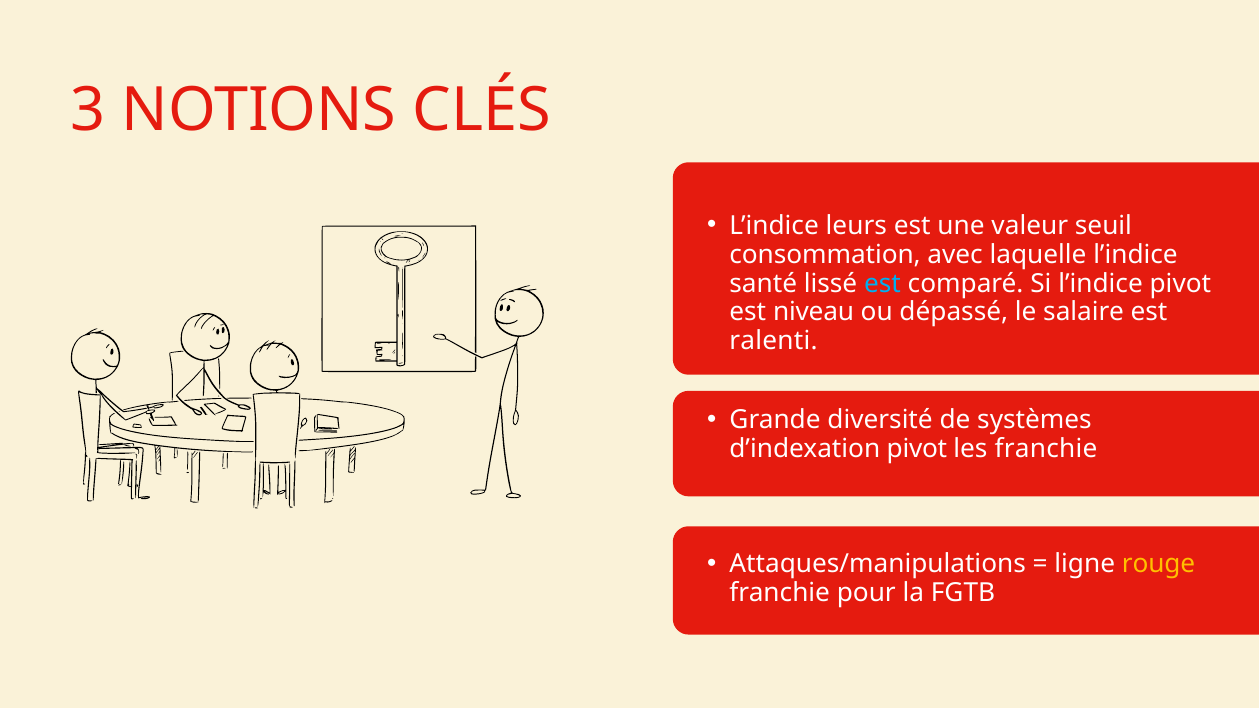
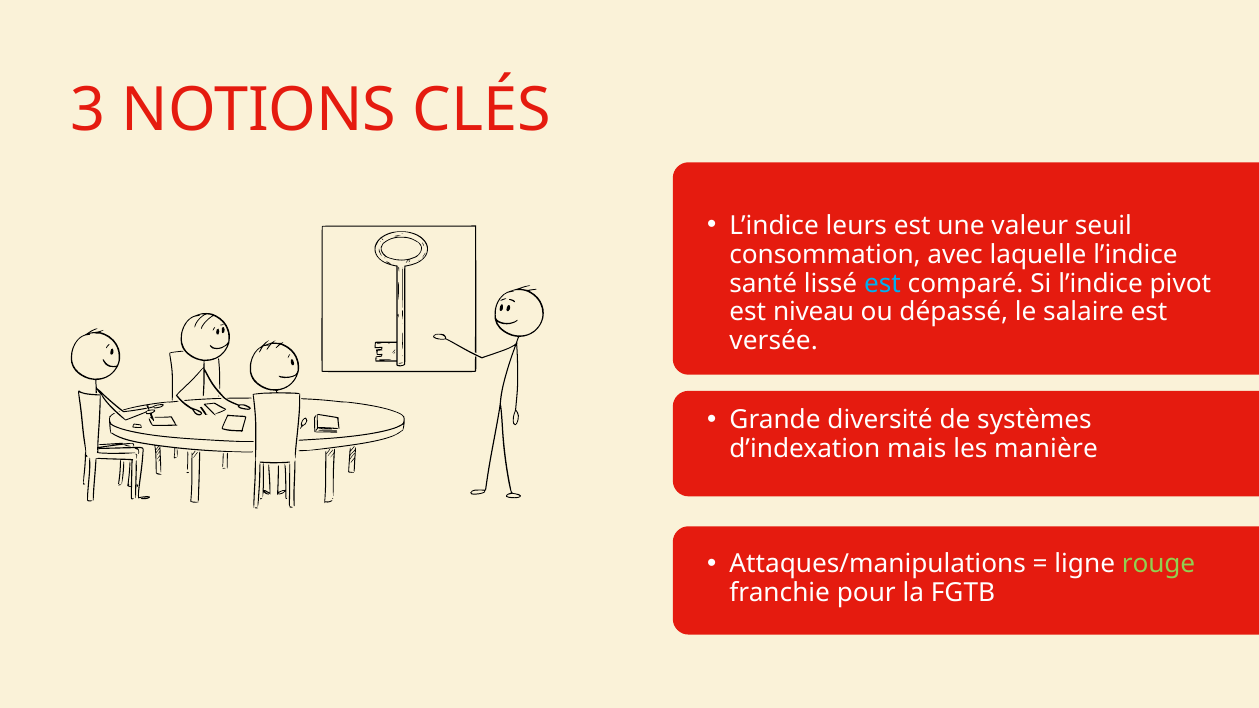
ralenti: ralenti -> versée
d’indexation pivot: pivot -> mais
les franchie: franchie -> manière
rouge colour: yellow -> light green
